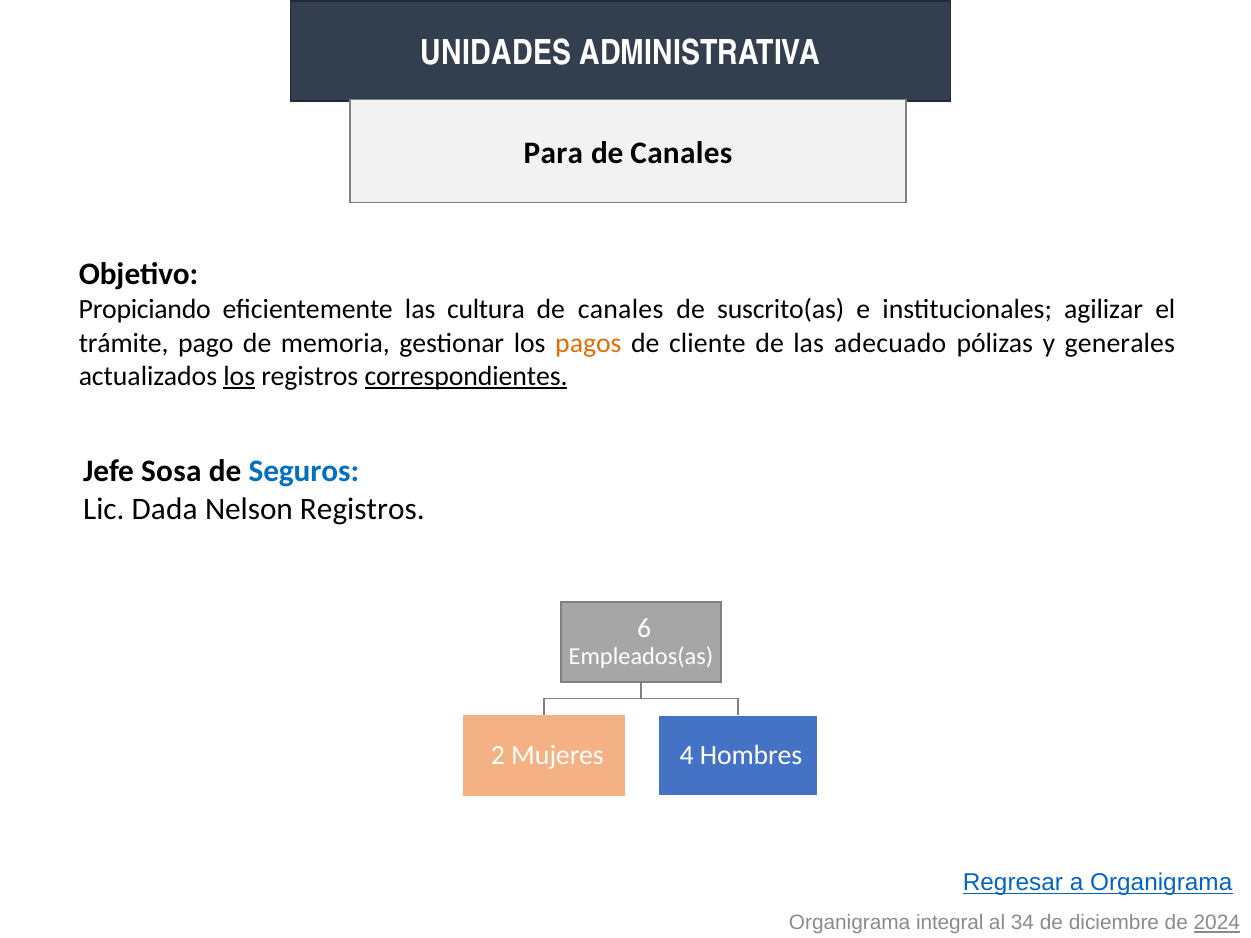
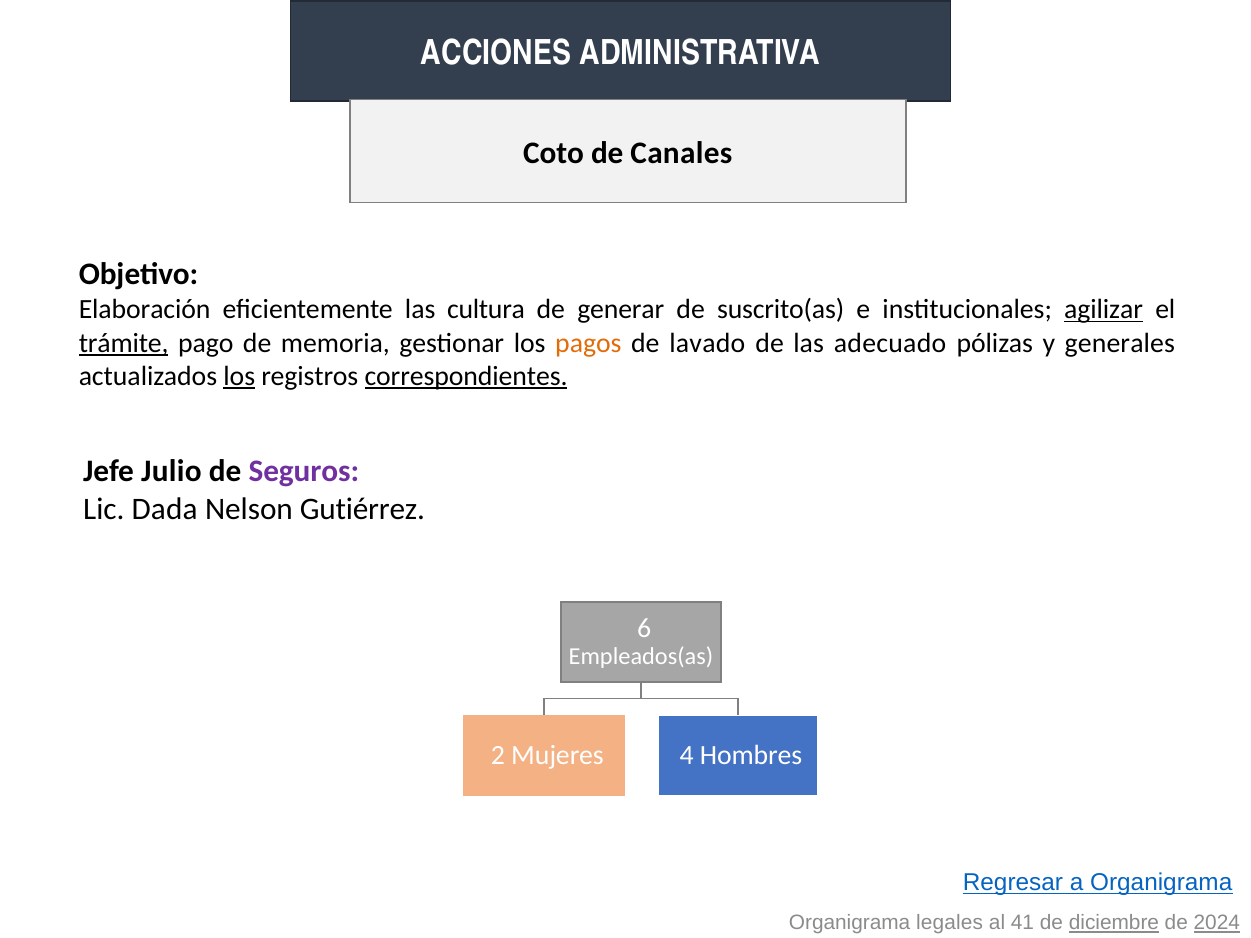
UNIDADES: UNIDADES -> ACCIONES
Para: Para -> Coto
Propiciando: Propiciando -> Elaboración
canales at (621, 310): canales -> generar
agilizar underline: none -> present
trámite underline: none -> present
cliente: cliente -> lavado
Sosa: Sosa -> Julio
Seguros colour: blue -> purple
Nelson Registros: Registros -> Gutiérrez
integral: integral -> legales
34: 34 -> 41
diciembre underline: none -> present
